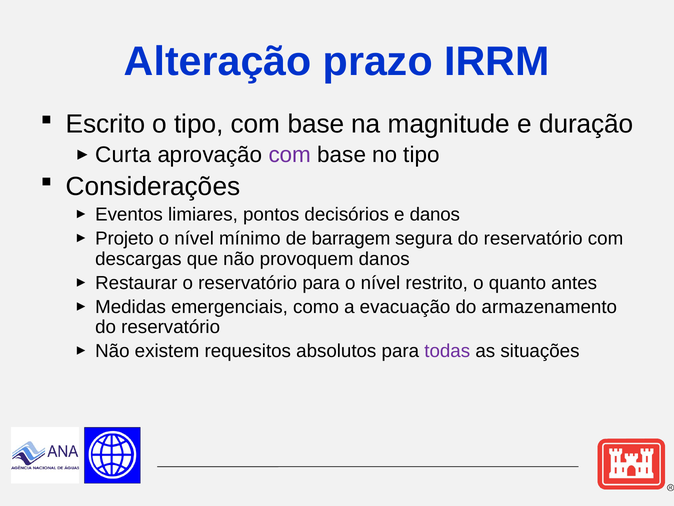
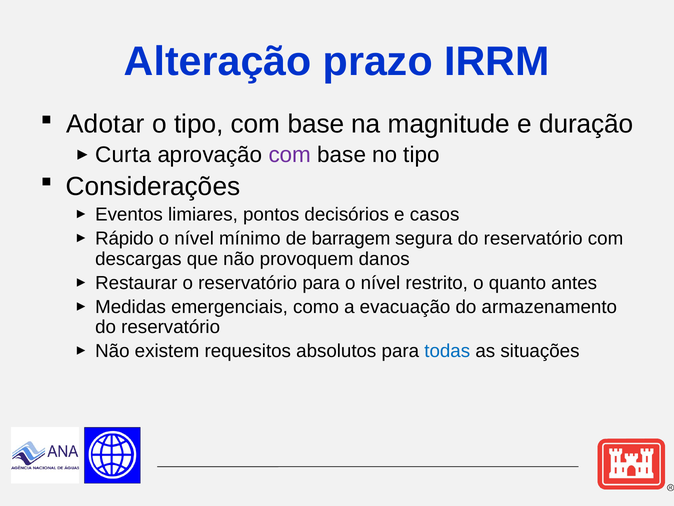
Escrito: Escrito -> Adotar
e danos: danos -> casos
Projeto: Projeto -> Rápido
todas colour: purple -> blue
